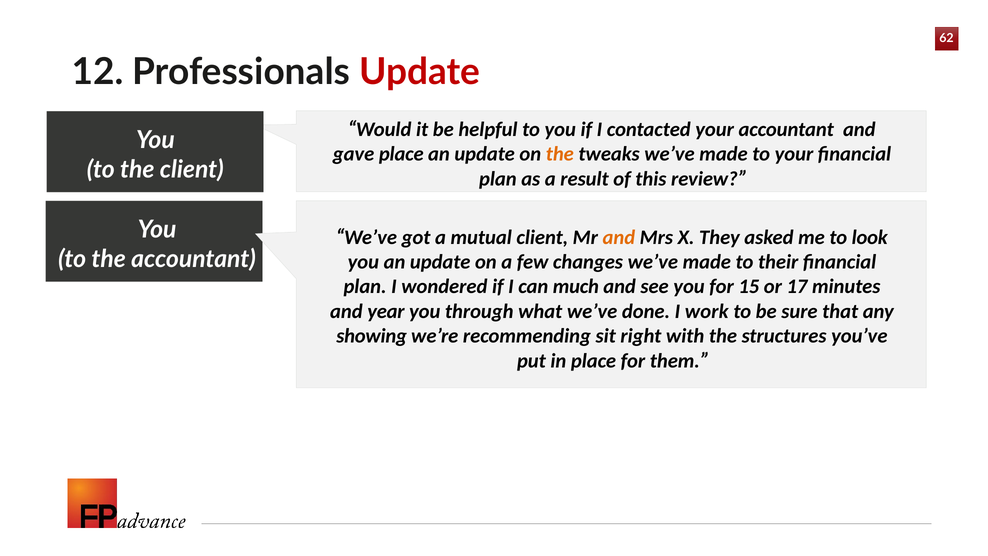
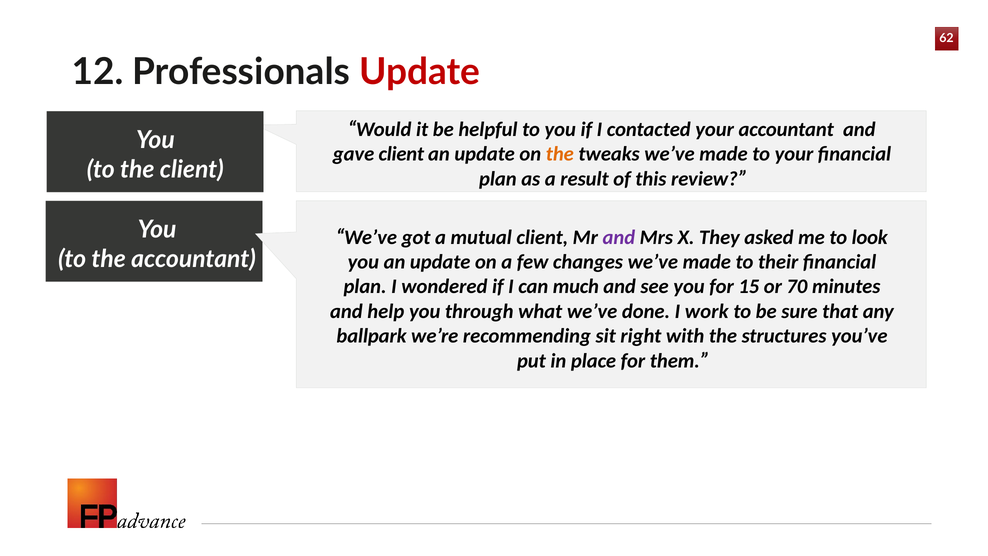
gave place: place -> client
and at (619, 237) colour: orange -> purple
17: 17 -> 70
year: year -> help
showing: showing -> ballpark
